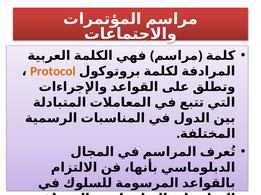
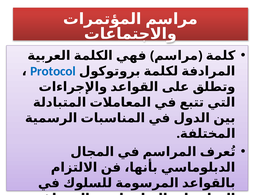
Protocol colour: orange -> blue
